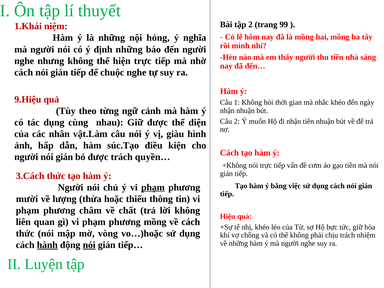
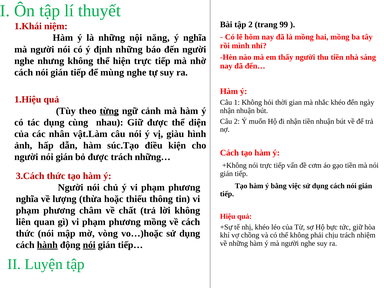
hỏng: hỏng -> năng
chuộc: chuộc -> mùng
9.Hiệu: 9.Hiệu -> 1.Hiệu
từng underline: none -> present
quyền…: quyền… -> những…
phạm at (153, 187) underline: present -> none
mười at (27, 199): mười -> nghĩa
